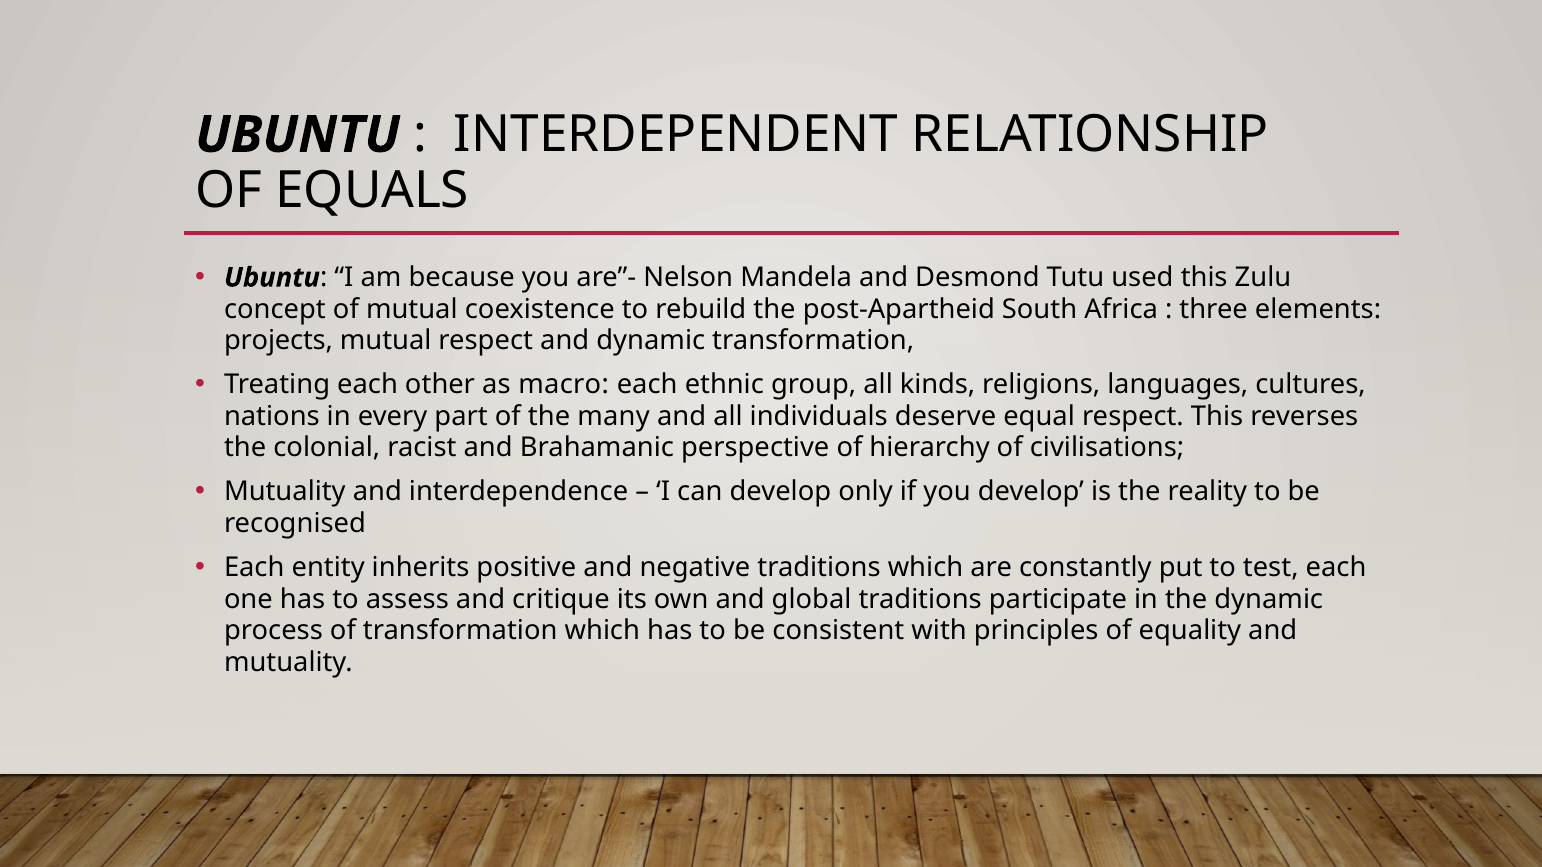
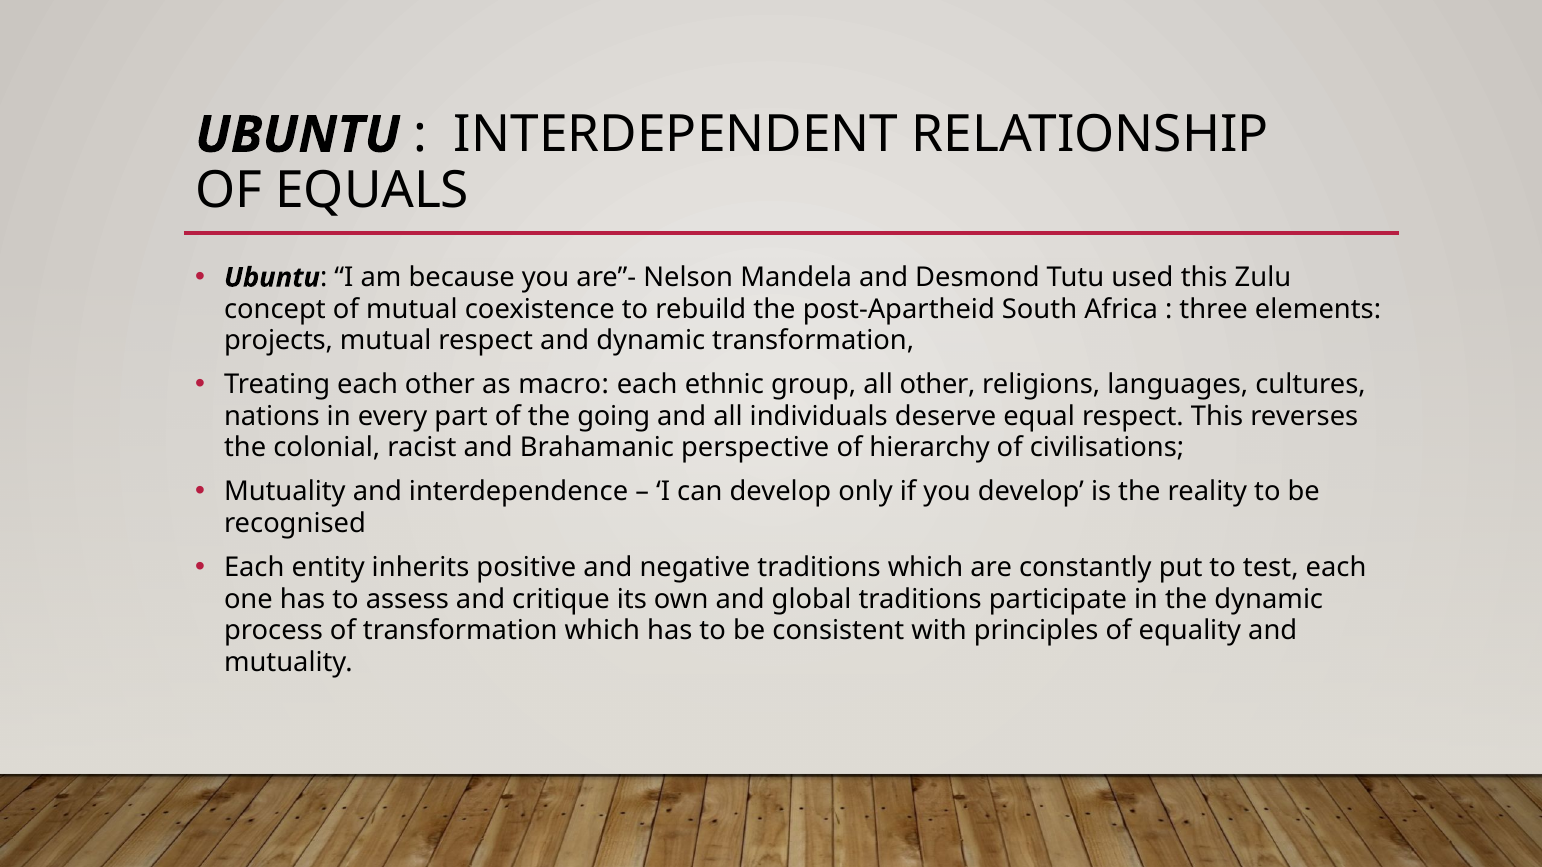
all kinds: kinds -> other
many: many -> going
